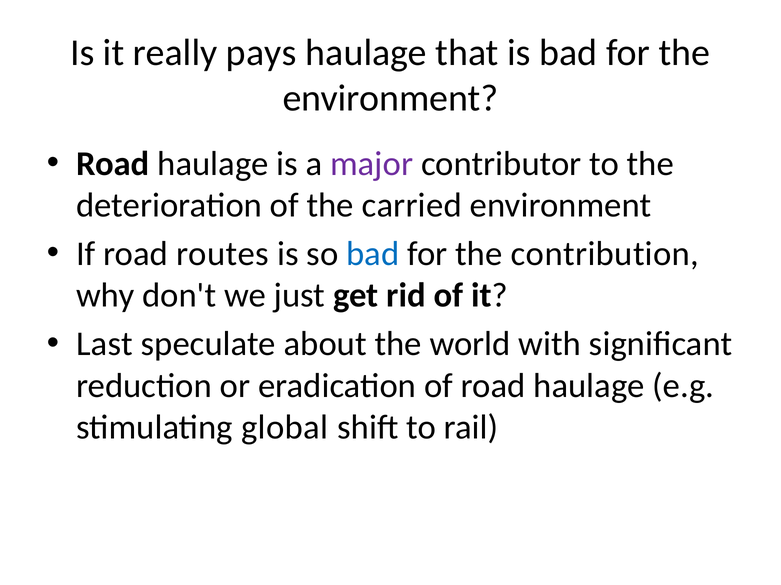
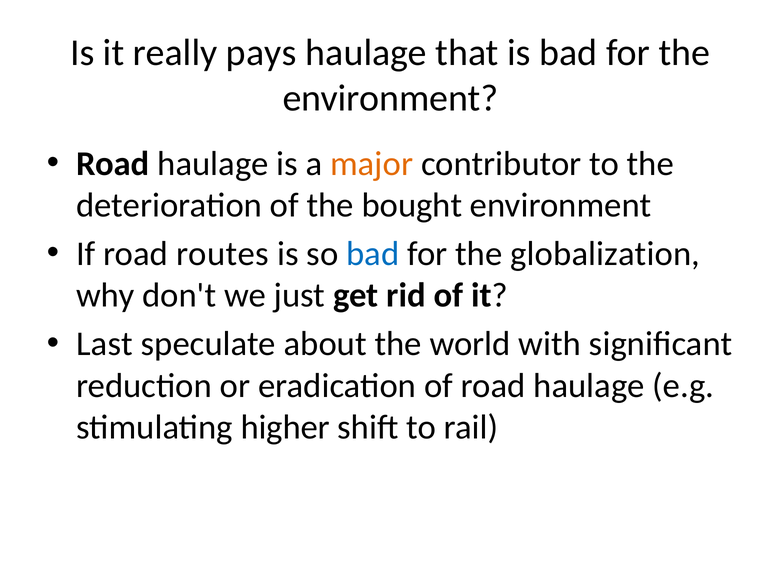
major colour: purple -> orange
carried: carried -> bought
contribution: contribution -> globalization
global: global -> higher
